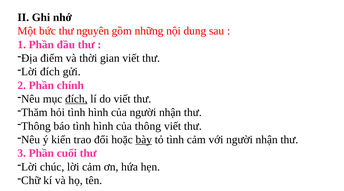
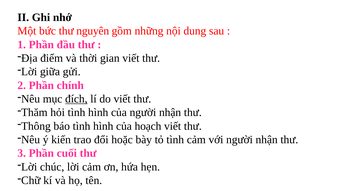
Lời đích: đích -> giữa
của thông: thông -> hoạch
bày underline: present -> none
